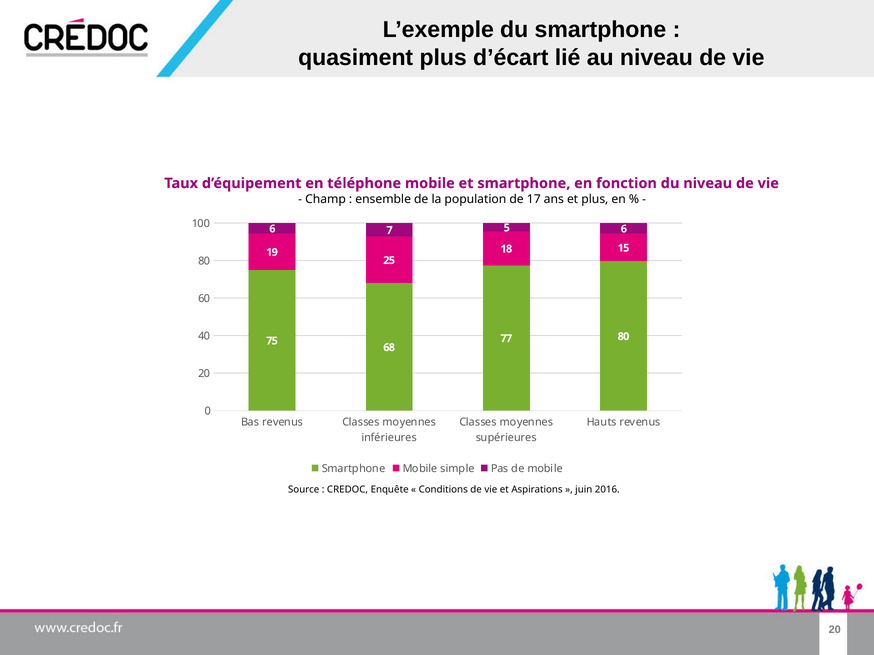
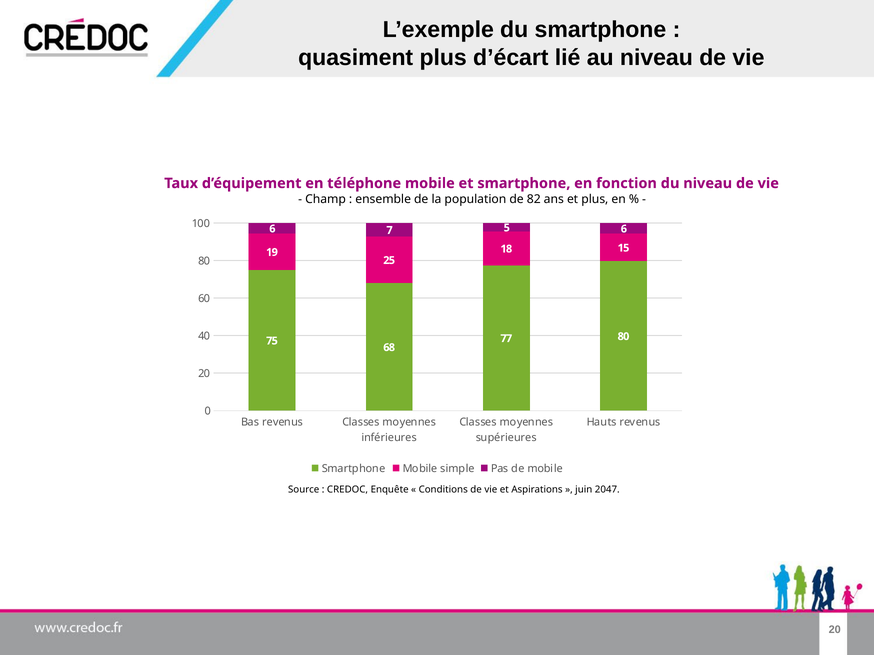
17: 17 -> 82
2016: 2016 -> 2047
